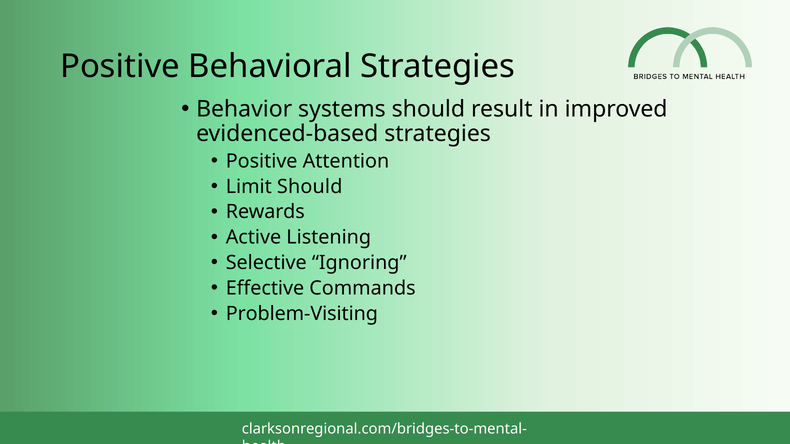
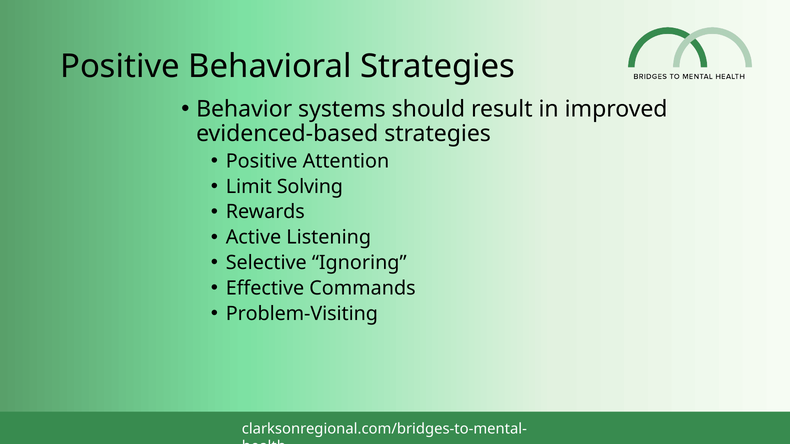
Limit Should: Should -> Solving
